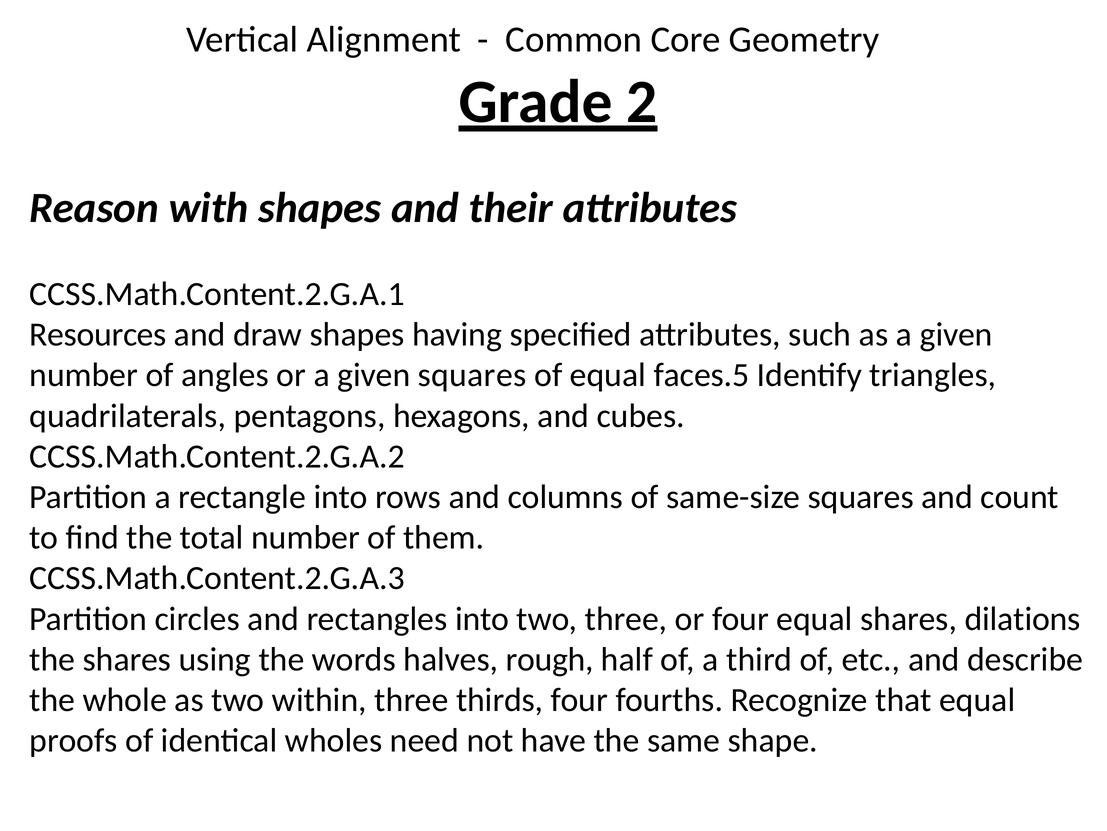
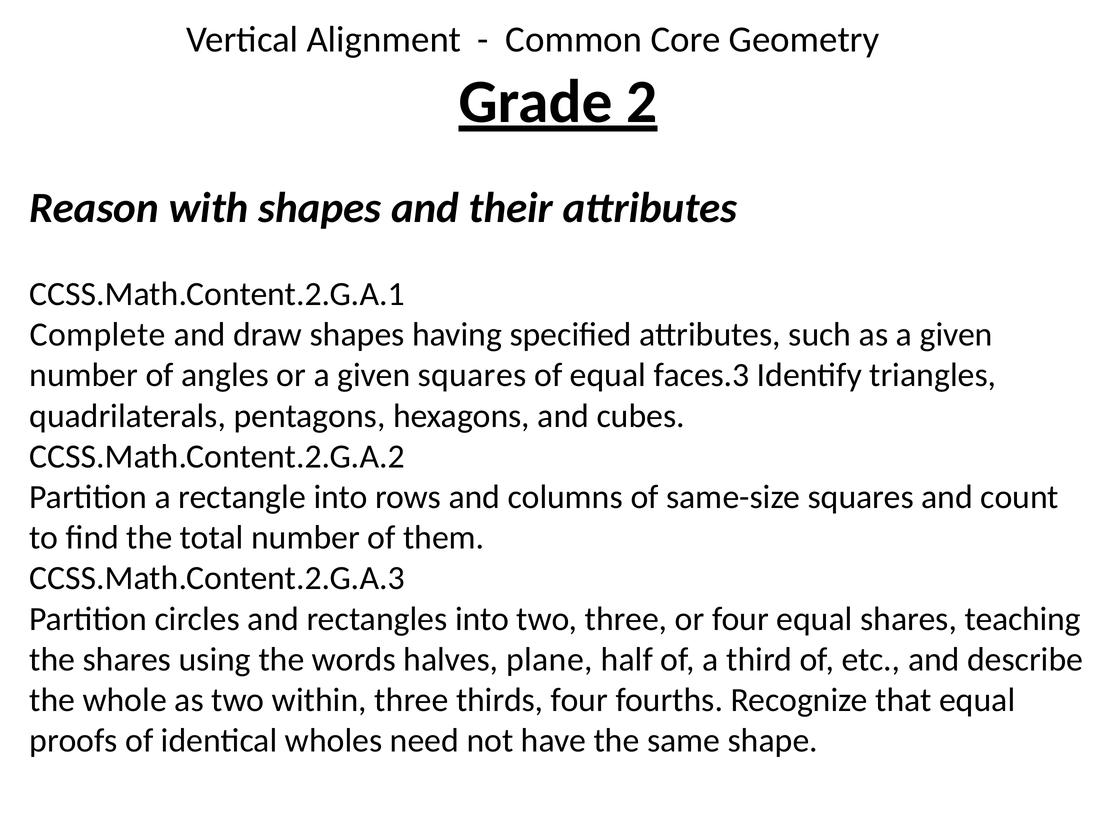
Resources: Resources -> Complete
faces.5: faces.5 -> faces.3
dilations: dilations -> teaching
rough: rough -> plane
